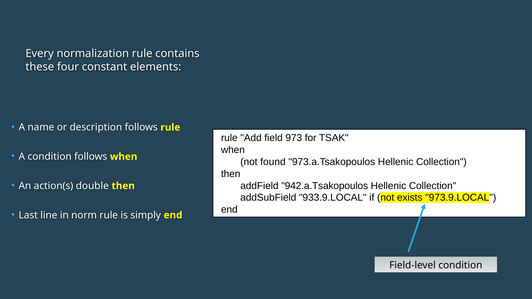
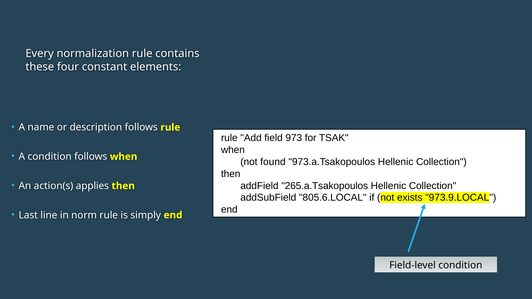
double: double -> applies
942.a.Tsakopoulos: 942.a.Tsakopoulos -> 265.a.Tsakopoulos
933.9.LOCAL: 933.9.LOCAL -> 805.6.LOCAL
